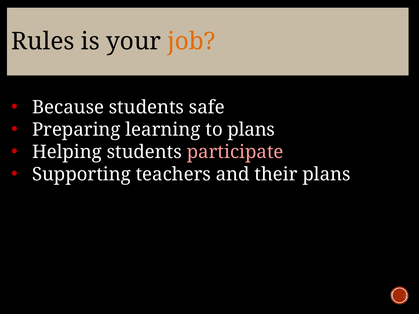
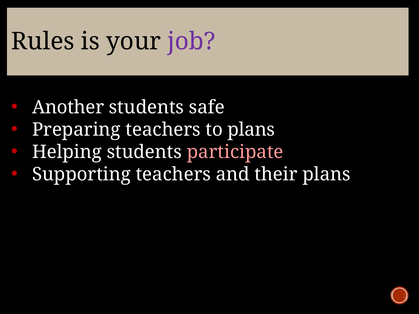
job colour: orange -> purple
Because: Because -> Another
Preparing learning: learning -> teachers
